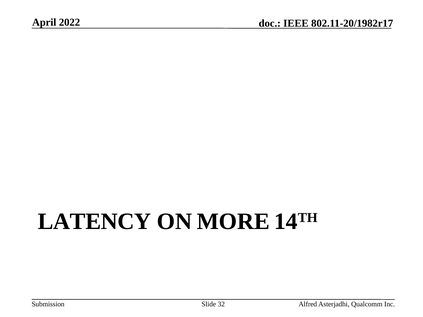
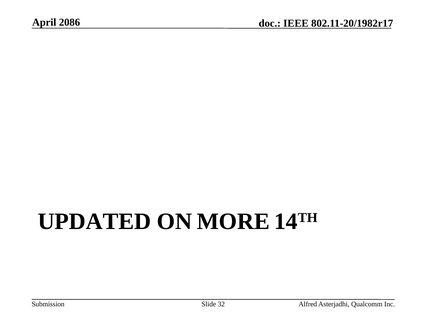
2022: 2022 -> 2086
LATENCY: LATENCY -> UPDATED
